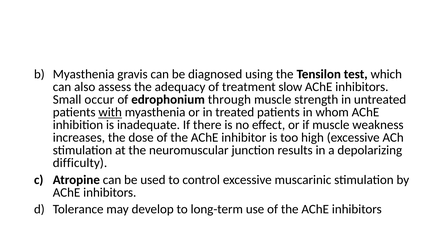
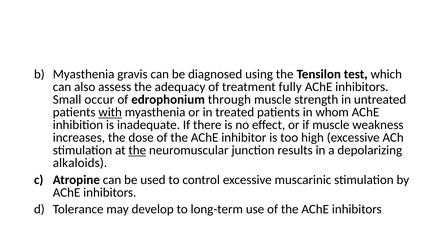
slow: slow -> fully
the at (137, 150) underline: none -> present
difficulty: difficulty -> alkaloids
